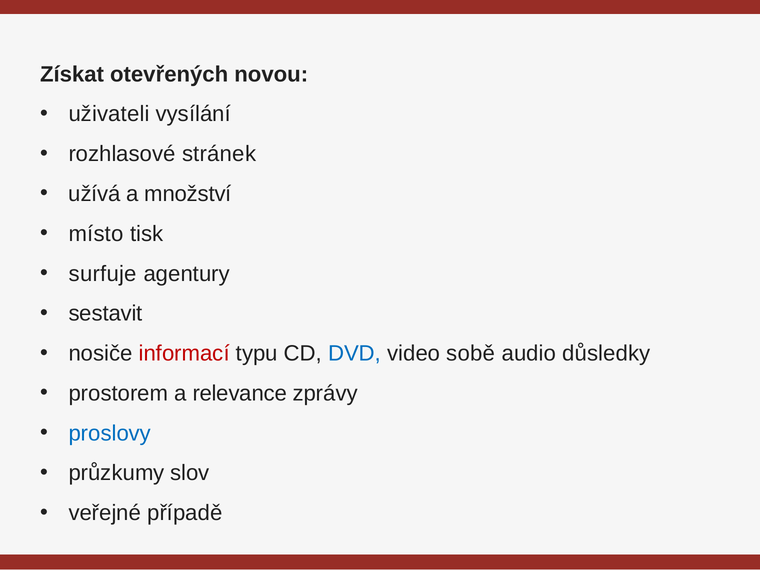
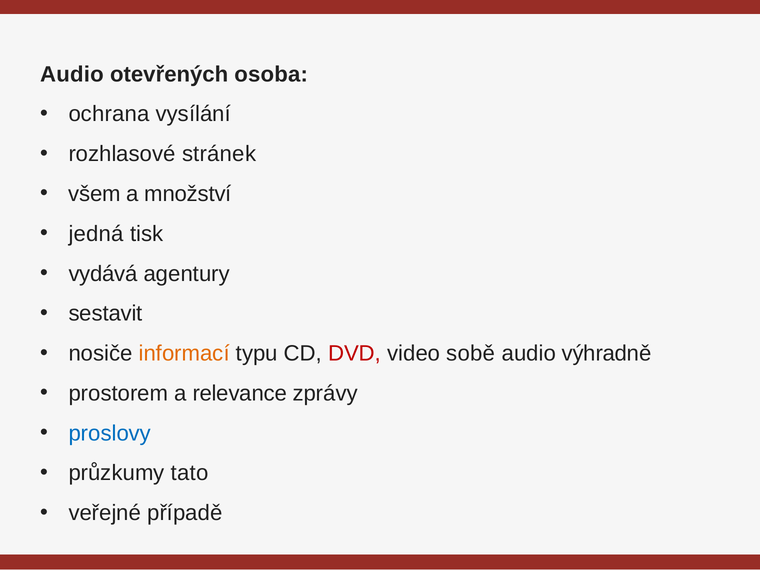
Získat at (72, 74): Získat -> Audio
novou: novou -> osoba
uživateli: uživateli -> ochrana
užívá: užívá -> všem
místo: místo -> jedná
surfuje: surfuje -> vydává
informací colour: red -> orange
DVD colour: blue -> red
důsledky: důsledky -> výhradně
slov: slov -> tato
